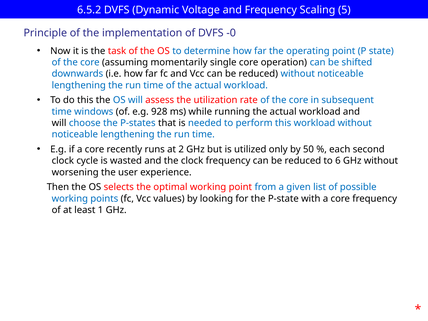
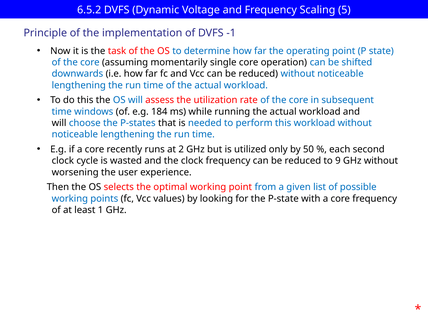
-0: -0 -> -1
928: 928 -> 184
6: 6 -> 9
